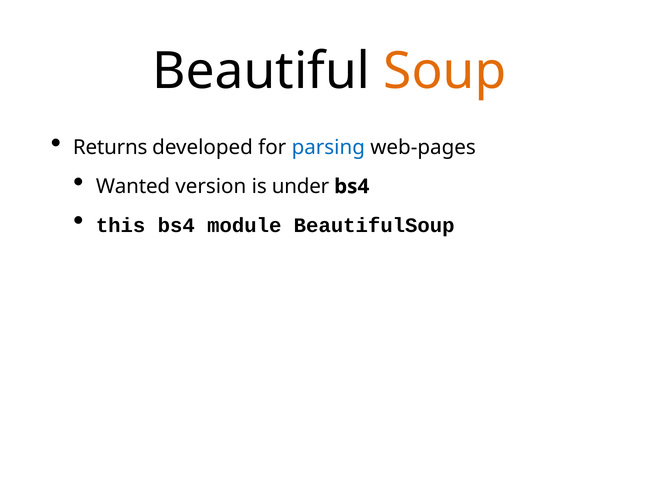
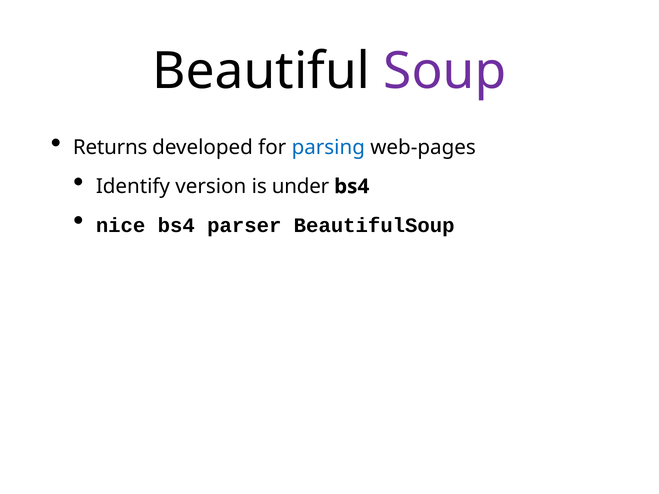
Soup colour: orange -> purple
Wanted: Wanted -> Identify
this: this -> nice
module: module -> parser
